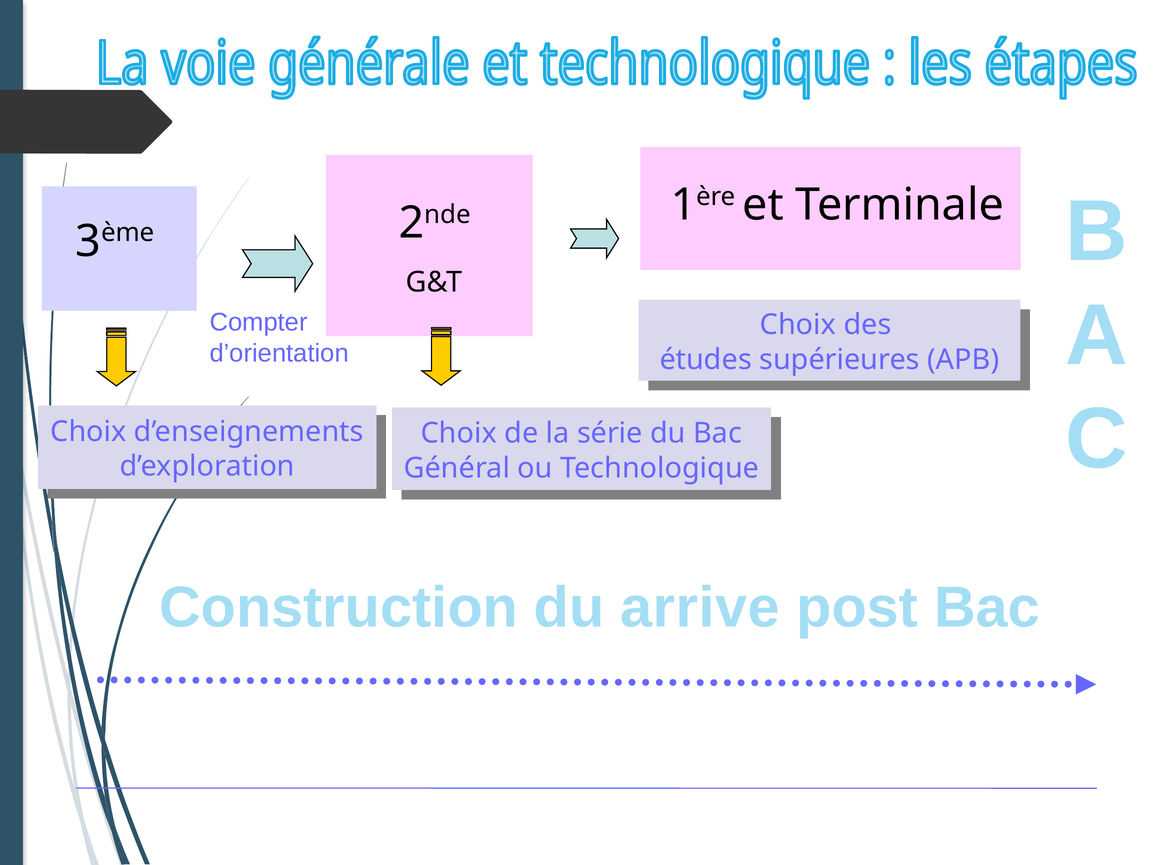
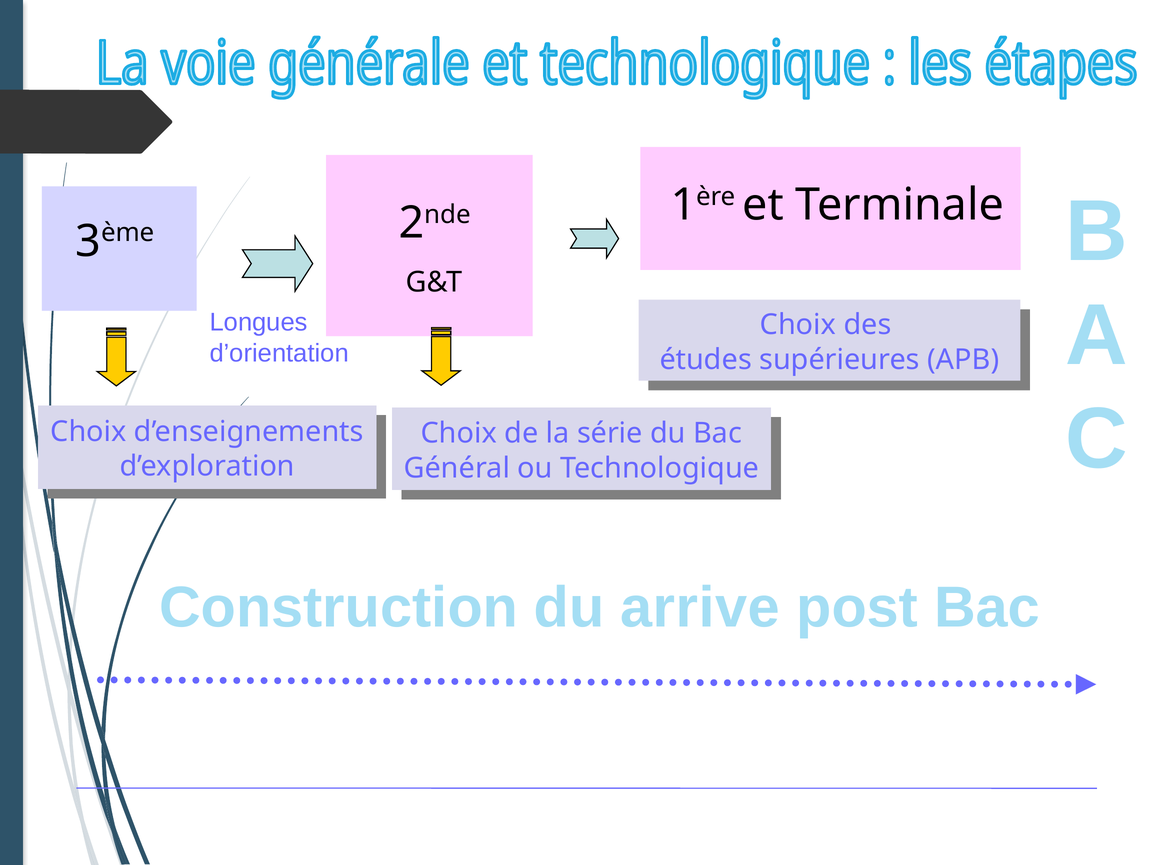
Compter: Compter -> Longues
